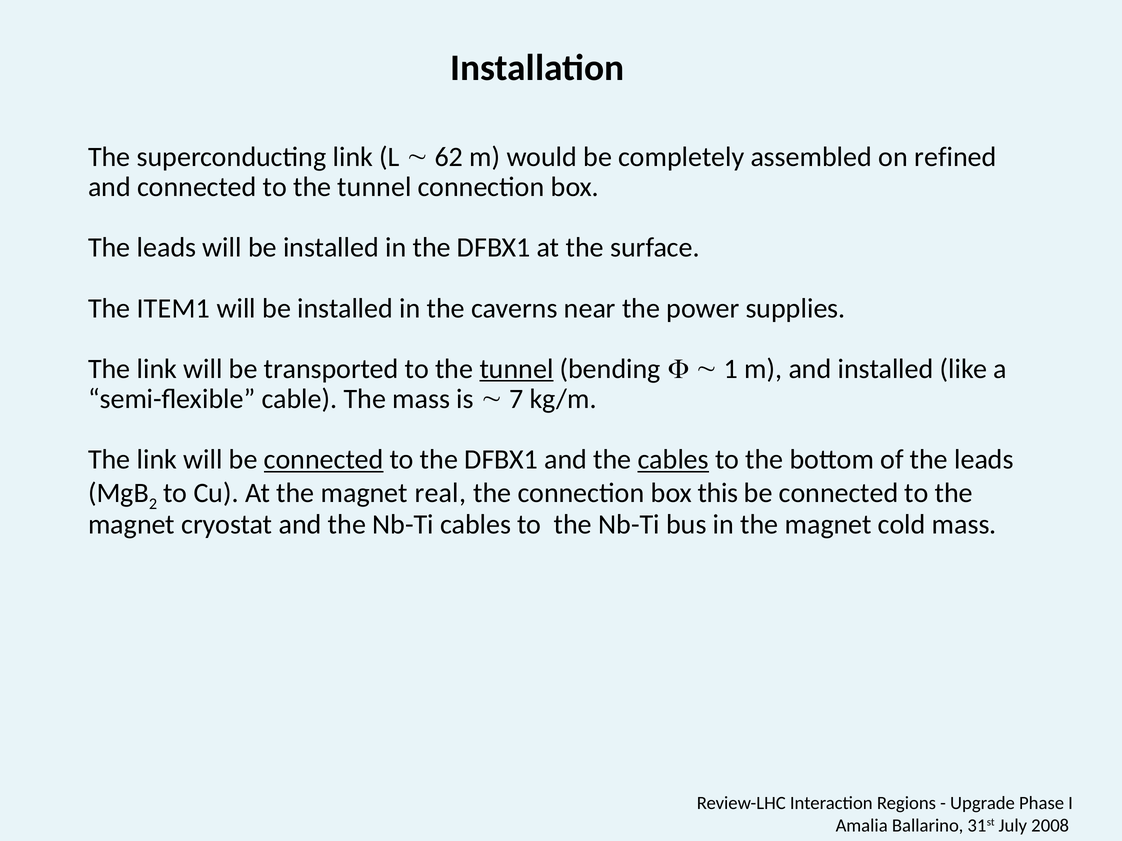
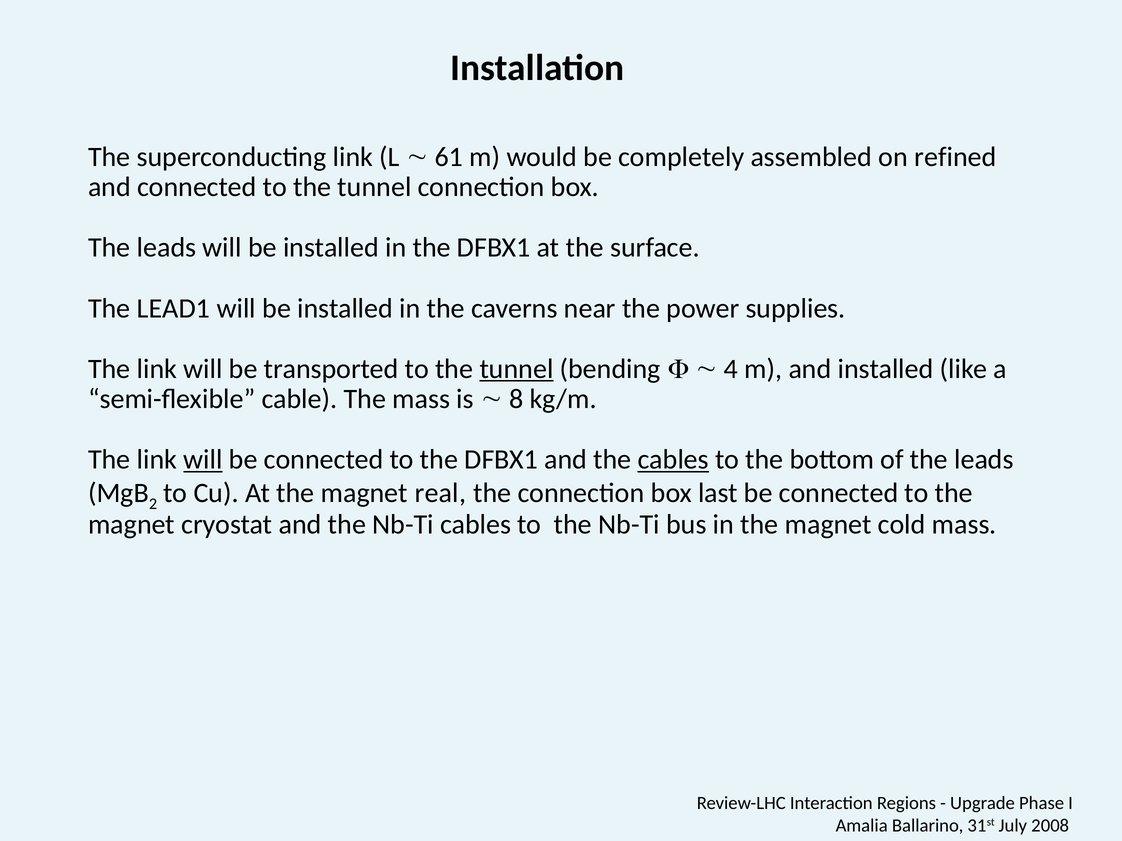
62: 62 -> 61
ITEM1: ITEM1 -> LEAD1
1: 1 -> 4
7: 7 -> 8
will at (203, 460) underline: none -> present
connected at (324, 460) underline: present -> none
this: this -> last
